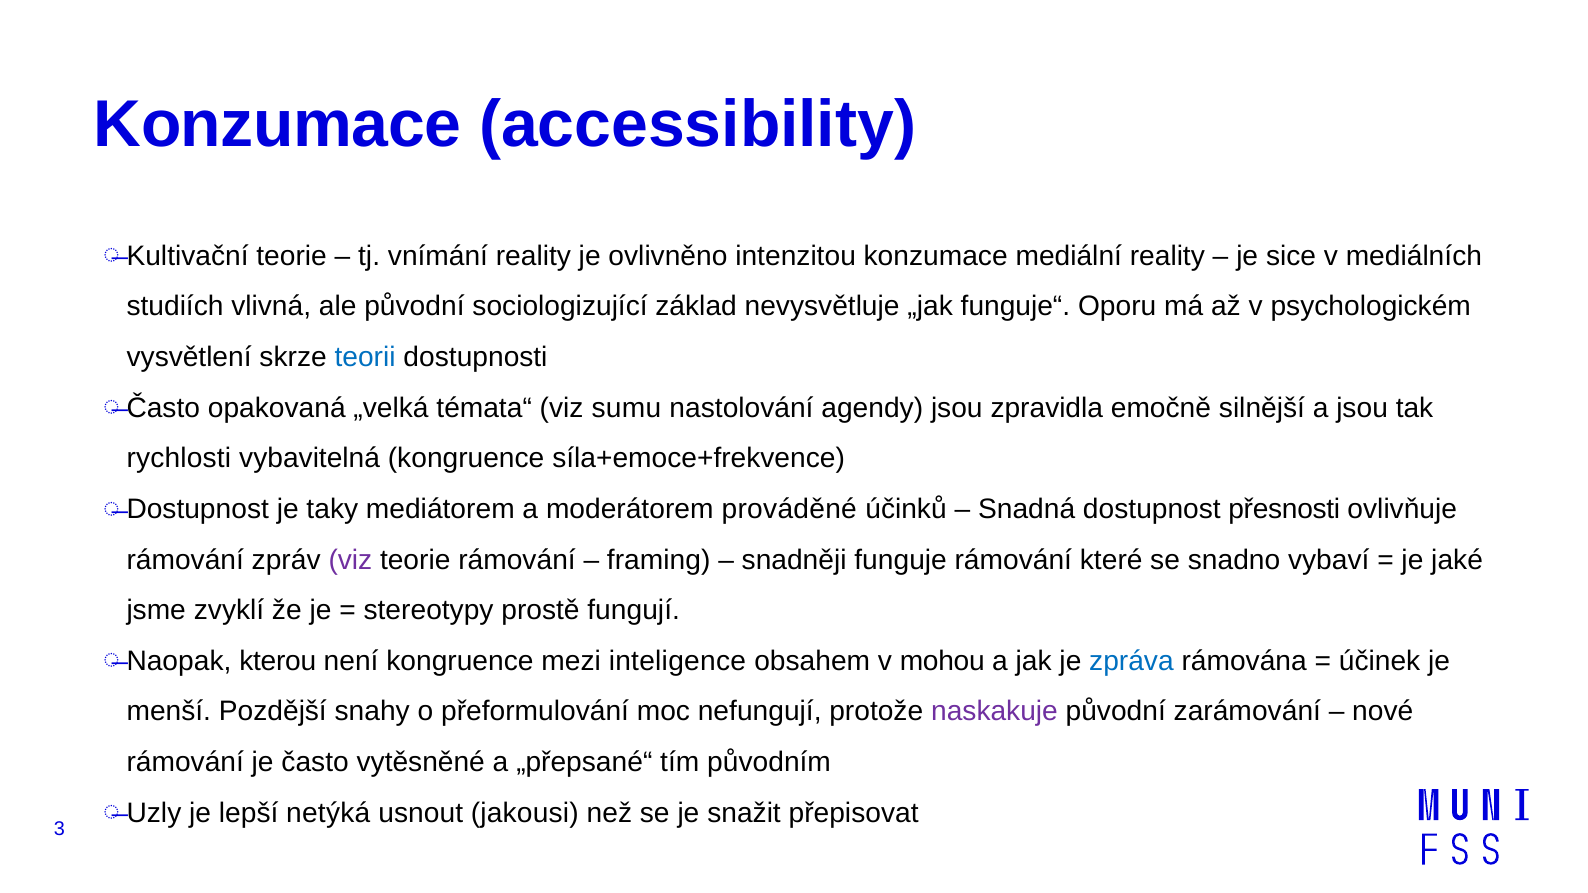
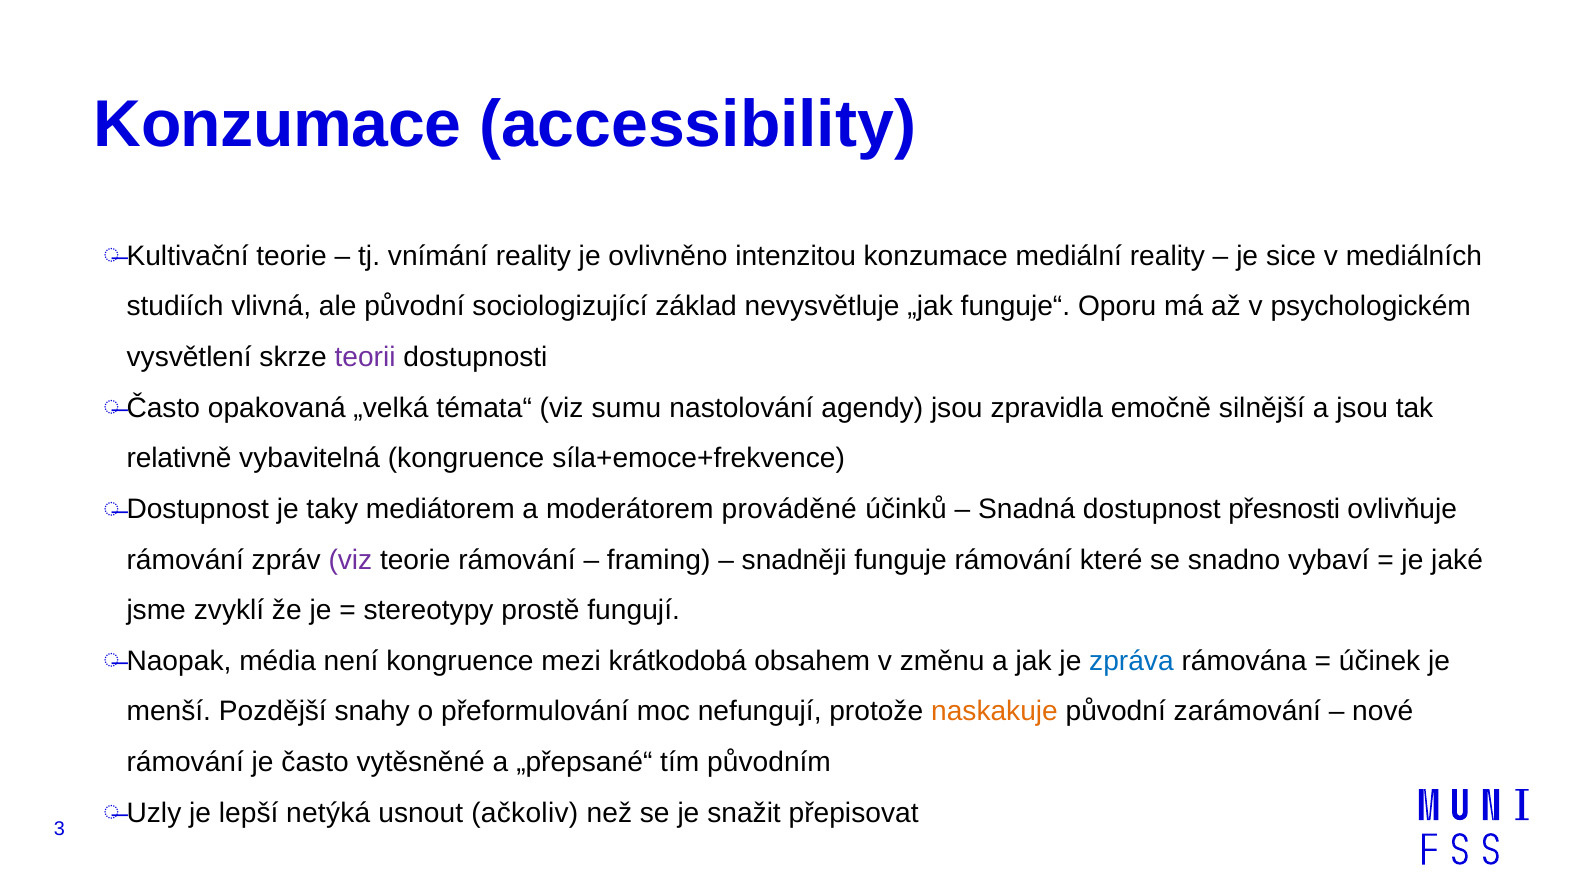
teorii colour: blue -> purple
rychlosti: rychlosti -> relativně
kterou: kterou -> média
inteligence: inteligence -> krátkodobá
mohou: mohou -> změnu
naskakuje colour: purple -> orange
jakousi: jakousi -> ačkoliv
